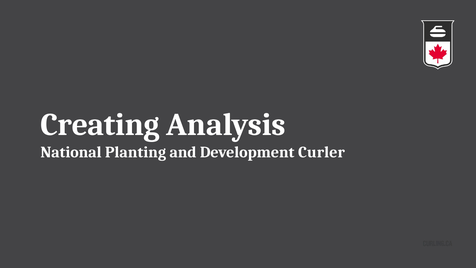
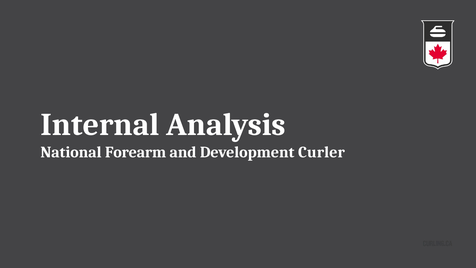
Creating: Creating -> Internal
Planting: Planting -> Forearm
